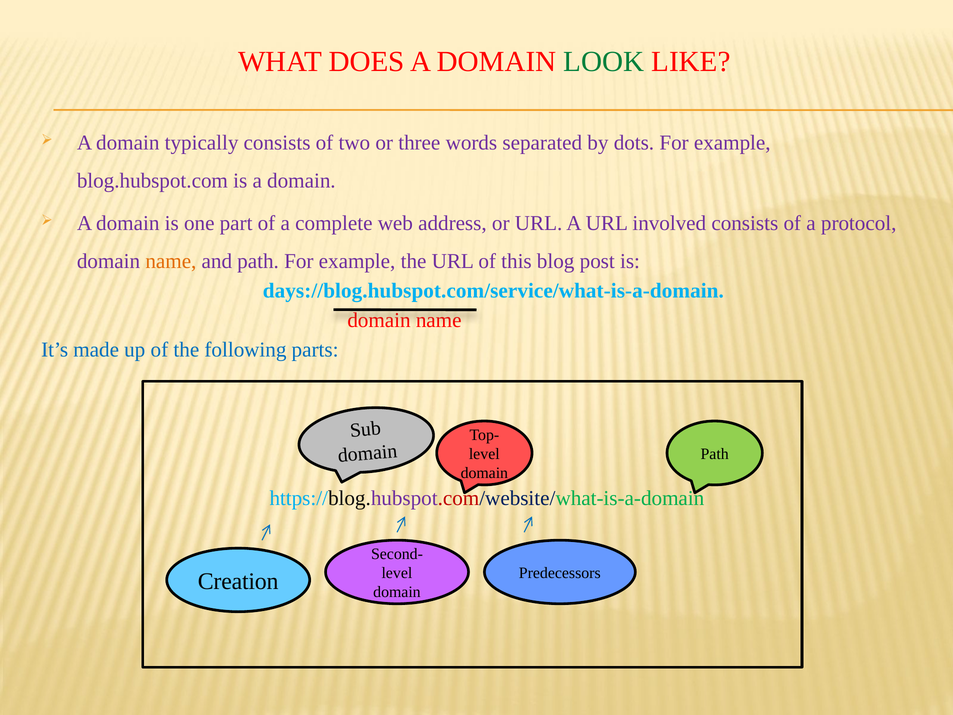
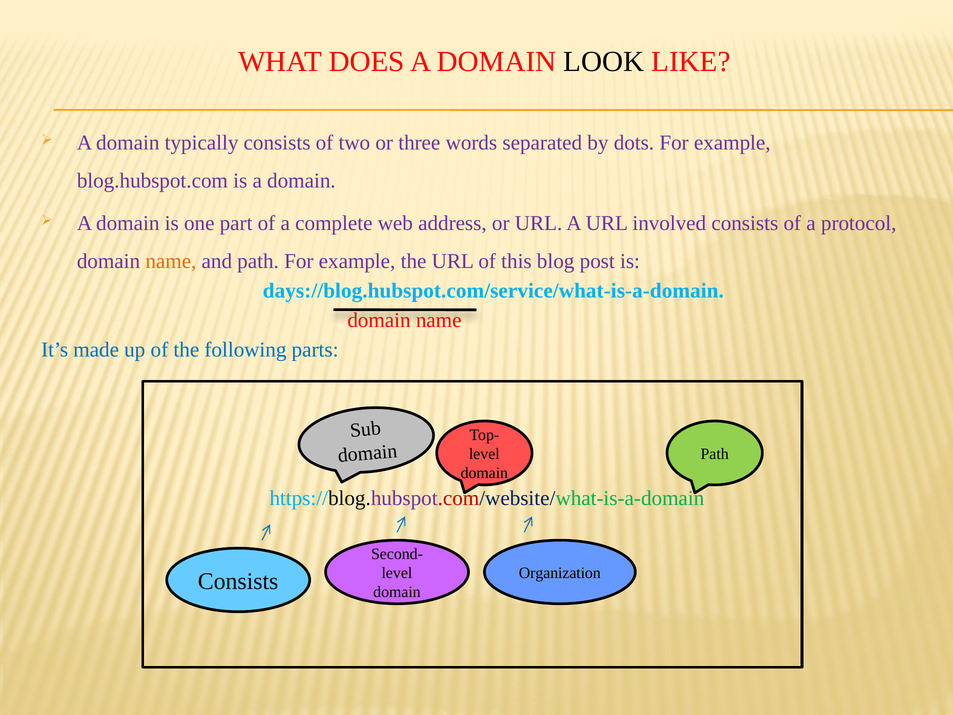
LOOK colour: green -> black
Predecessors: Predecessors -> Organization
Creation at (238, 581): Creation -> Consists
